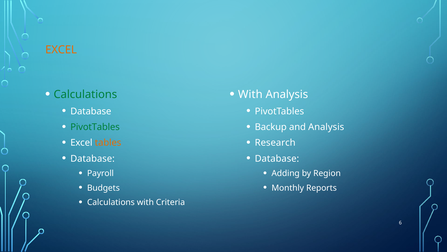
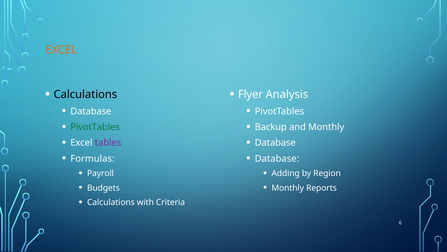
Calculations at (85, 94) colour: green -> black
With at (250, 94): With -> Flyer
and Analysis: Analysis -> Monthly
tables colour: orange -> purple
Research at (275, 143): Research -> Database
Database at (93, 158): Database -> Formulas
